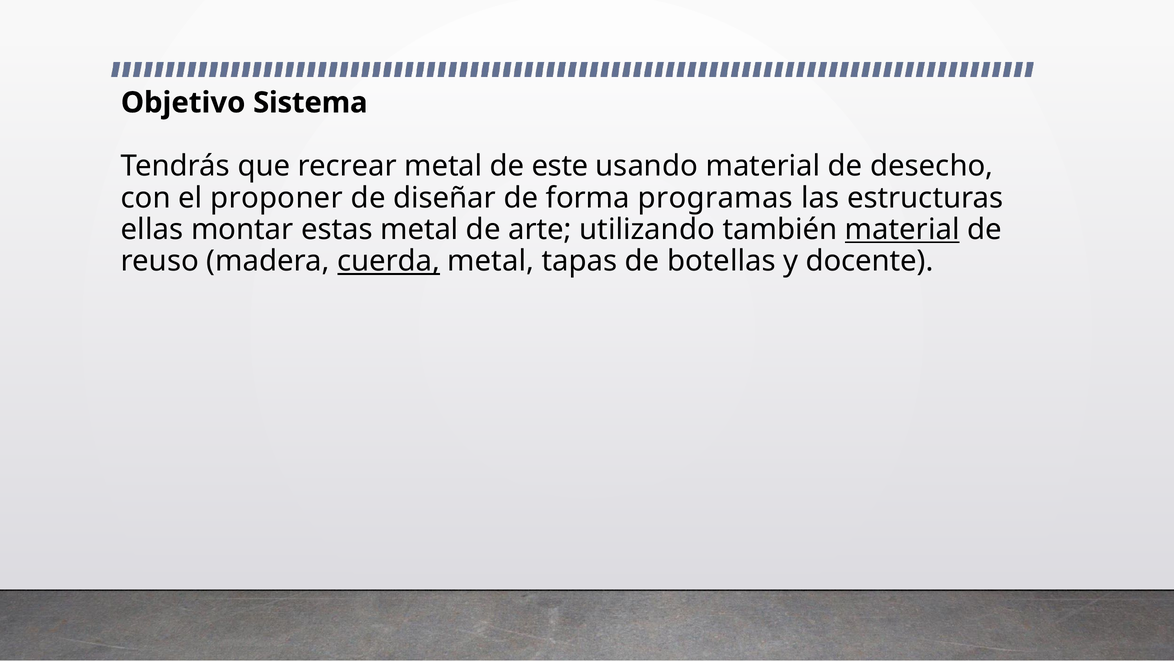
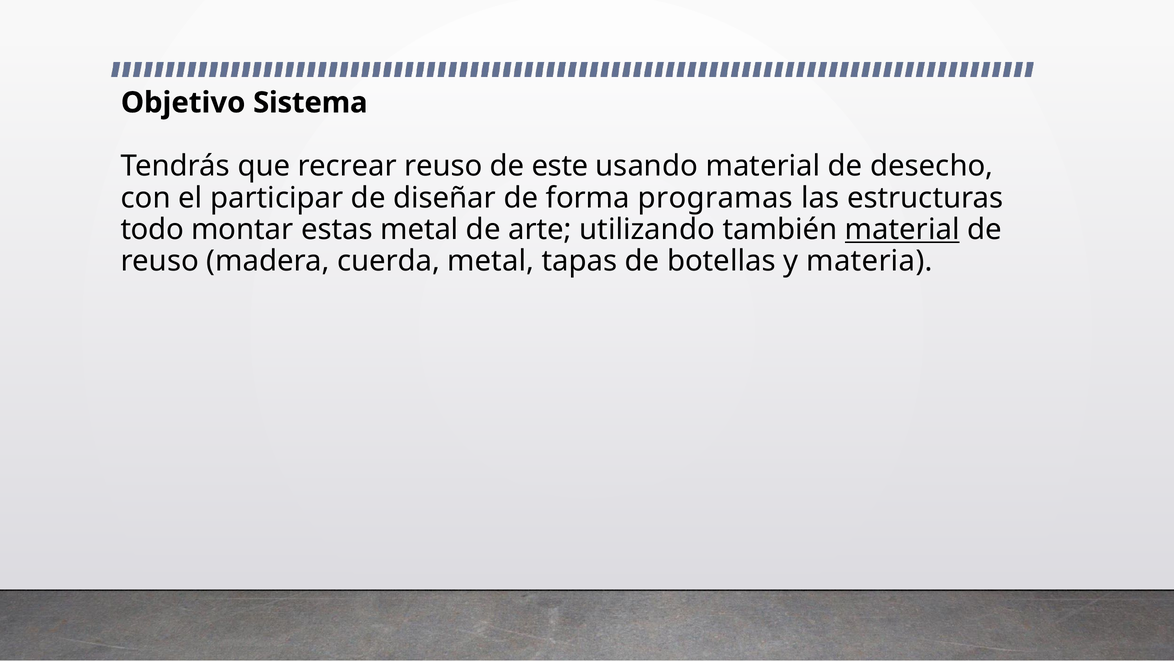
recrear metal: metal -> reuso
proponer: proponer -> participar
ellas: ellas -> todo
cuerda underline: present -> none
docente: docente -> materia
